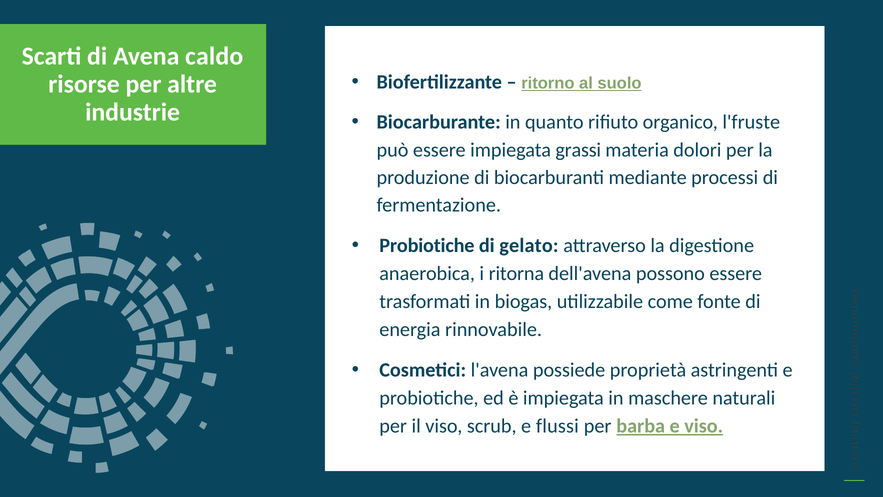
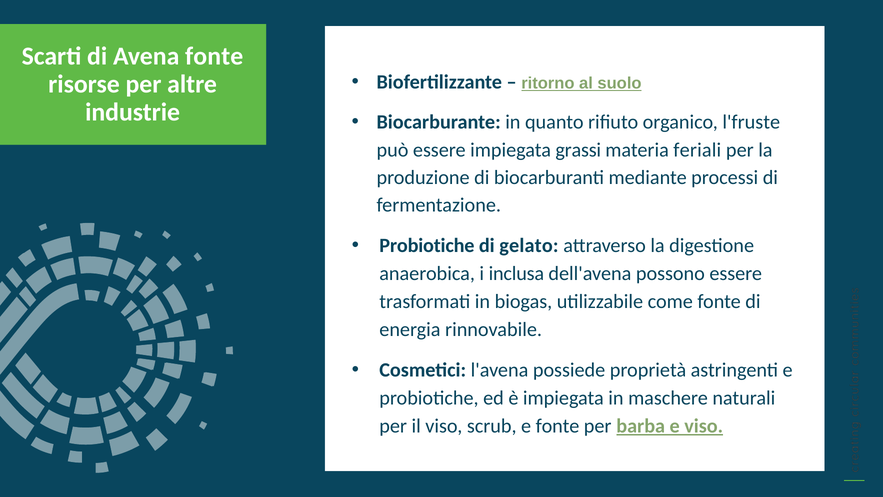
Avena caldo: caldo -> fonte
dolori: dolori -> feriali
ritorna: ritorna -> inclusa
e flussi: flussi -> fonte
